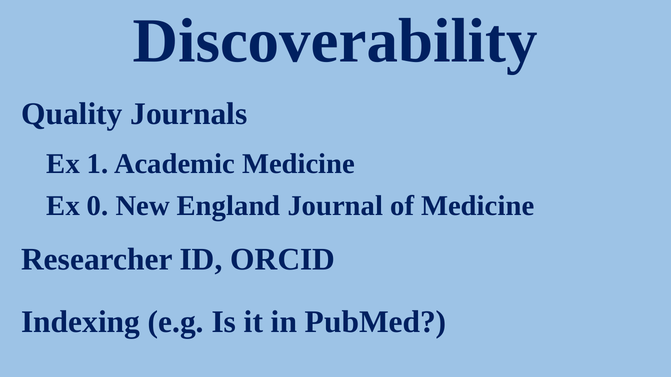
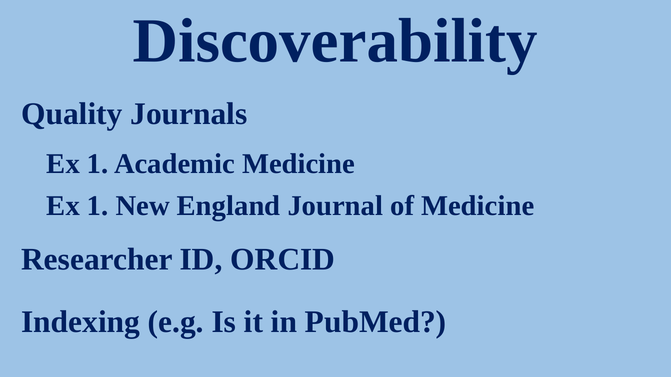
0 at (98, 206): 0 -> 1
